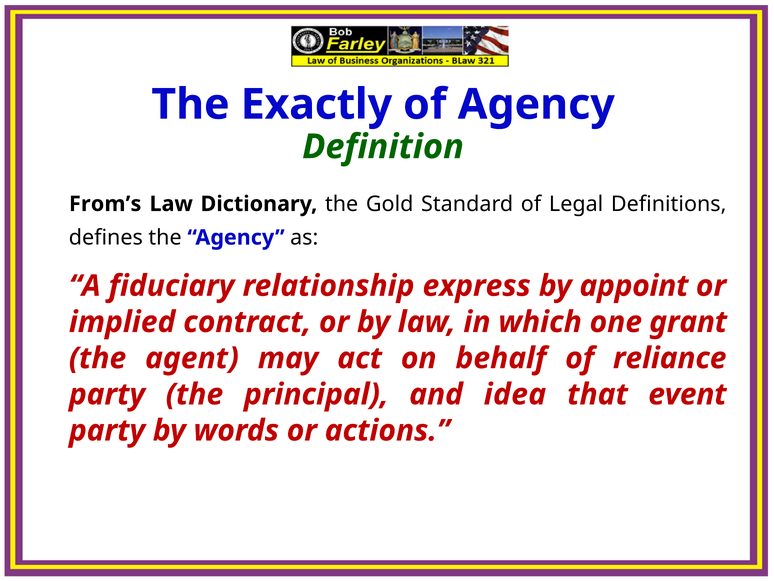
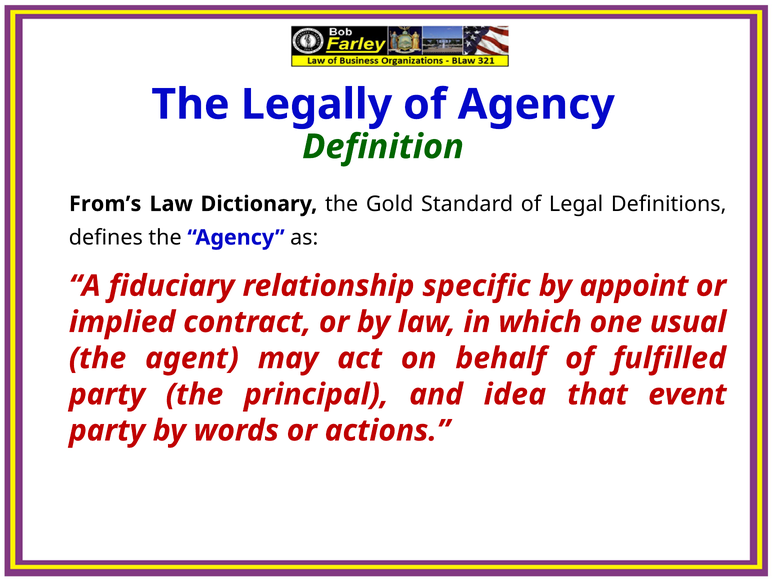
Exactly: Exactly -> Legally
express: express -> specific
grant: grant -> usual
reliance: reliance -> fulfilled
